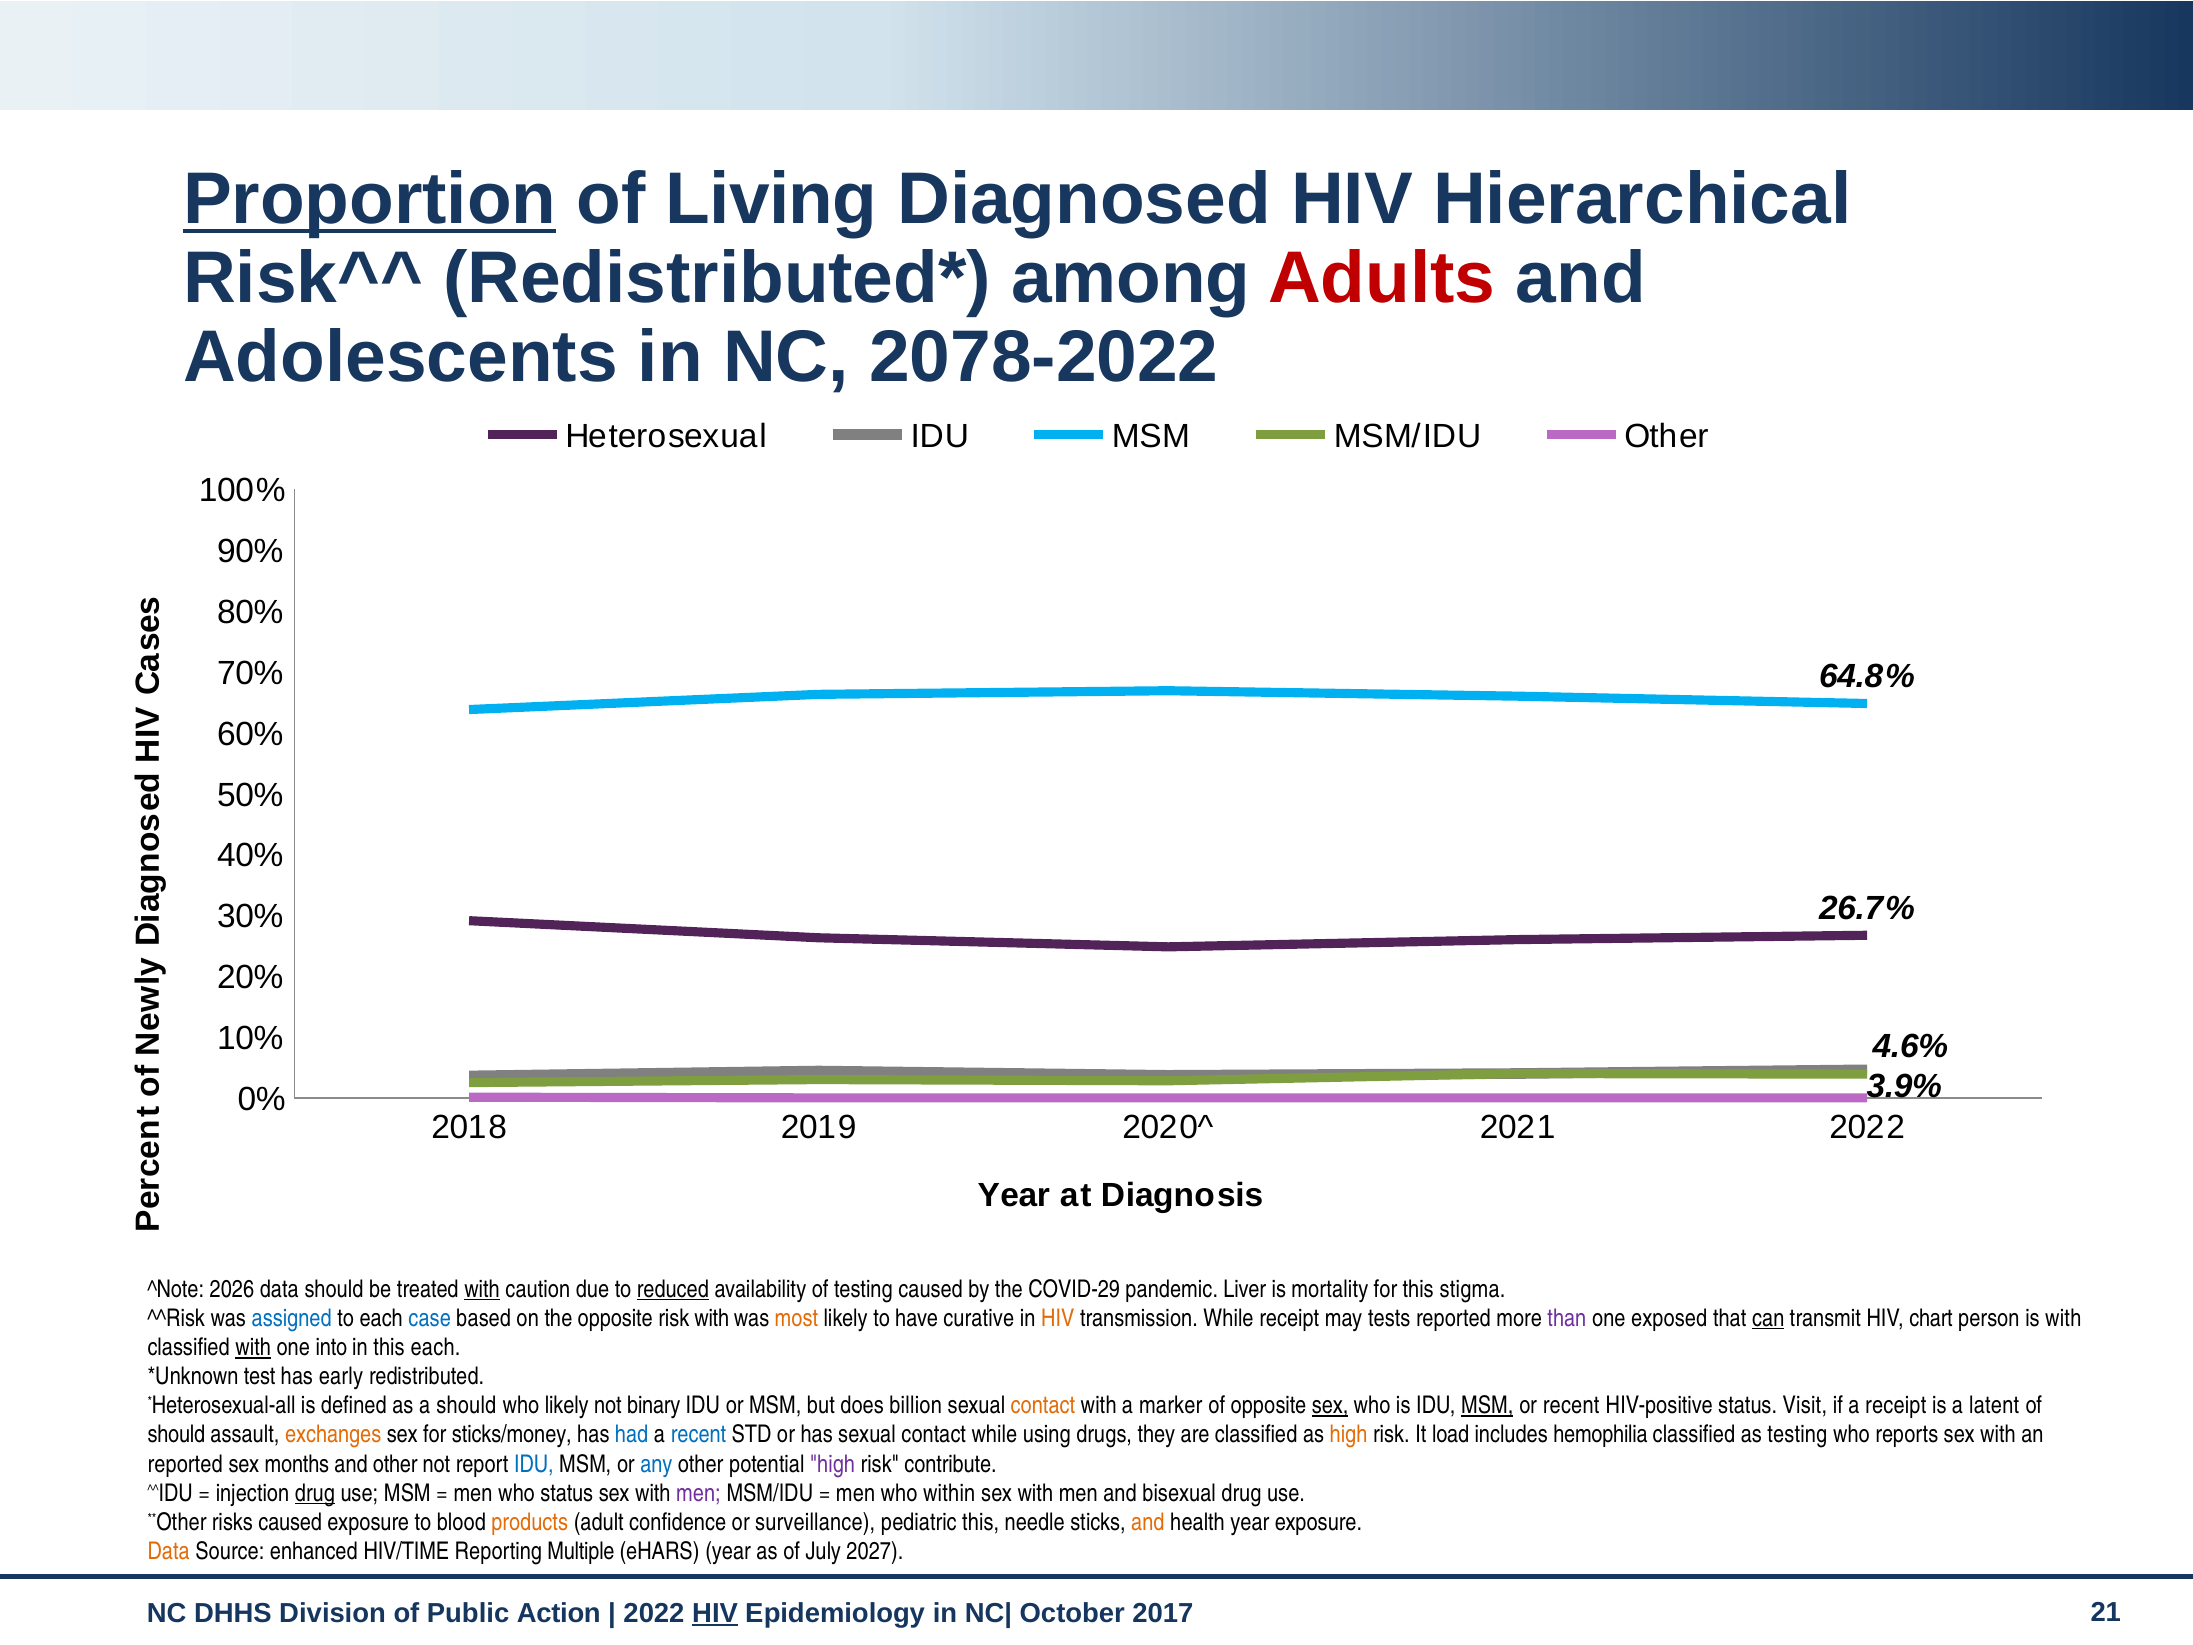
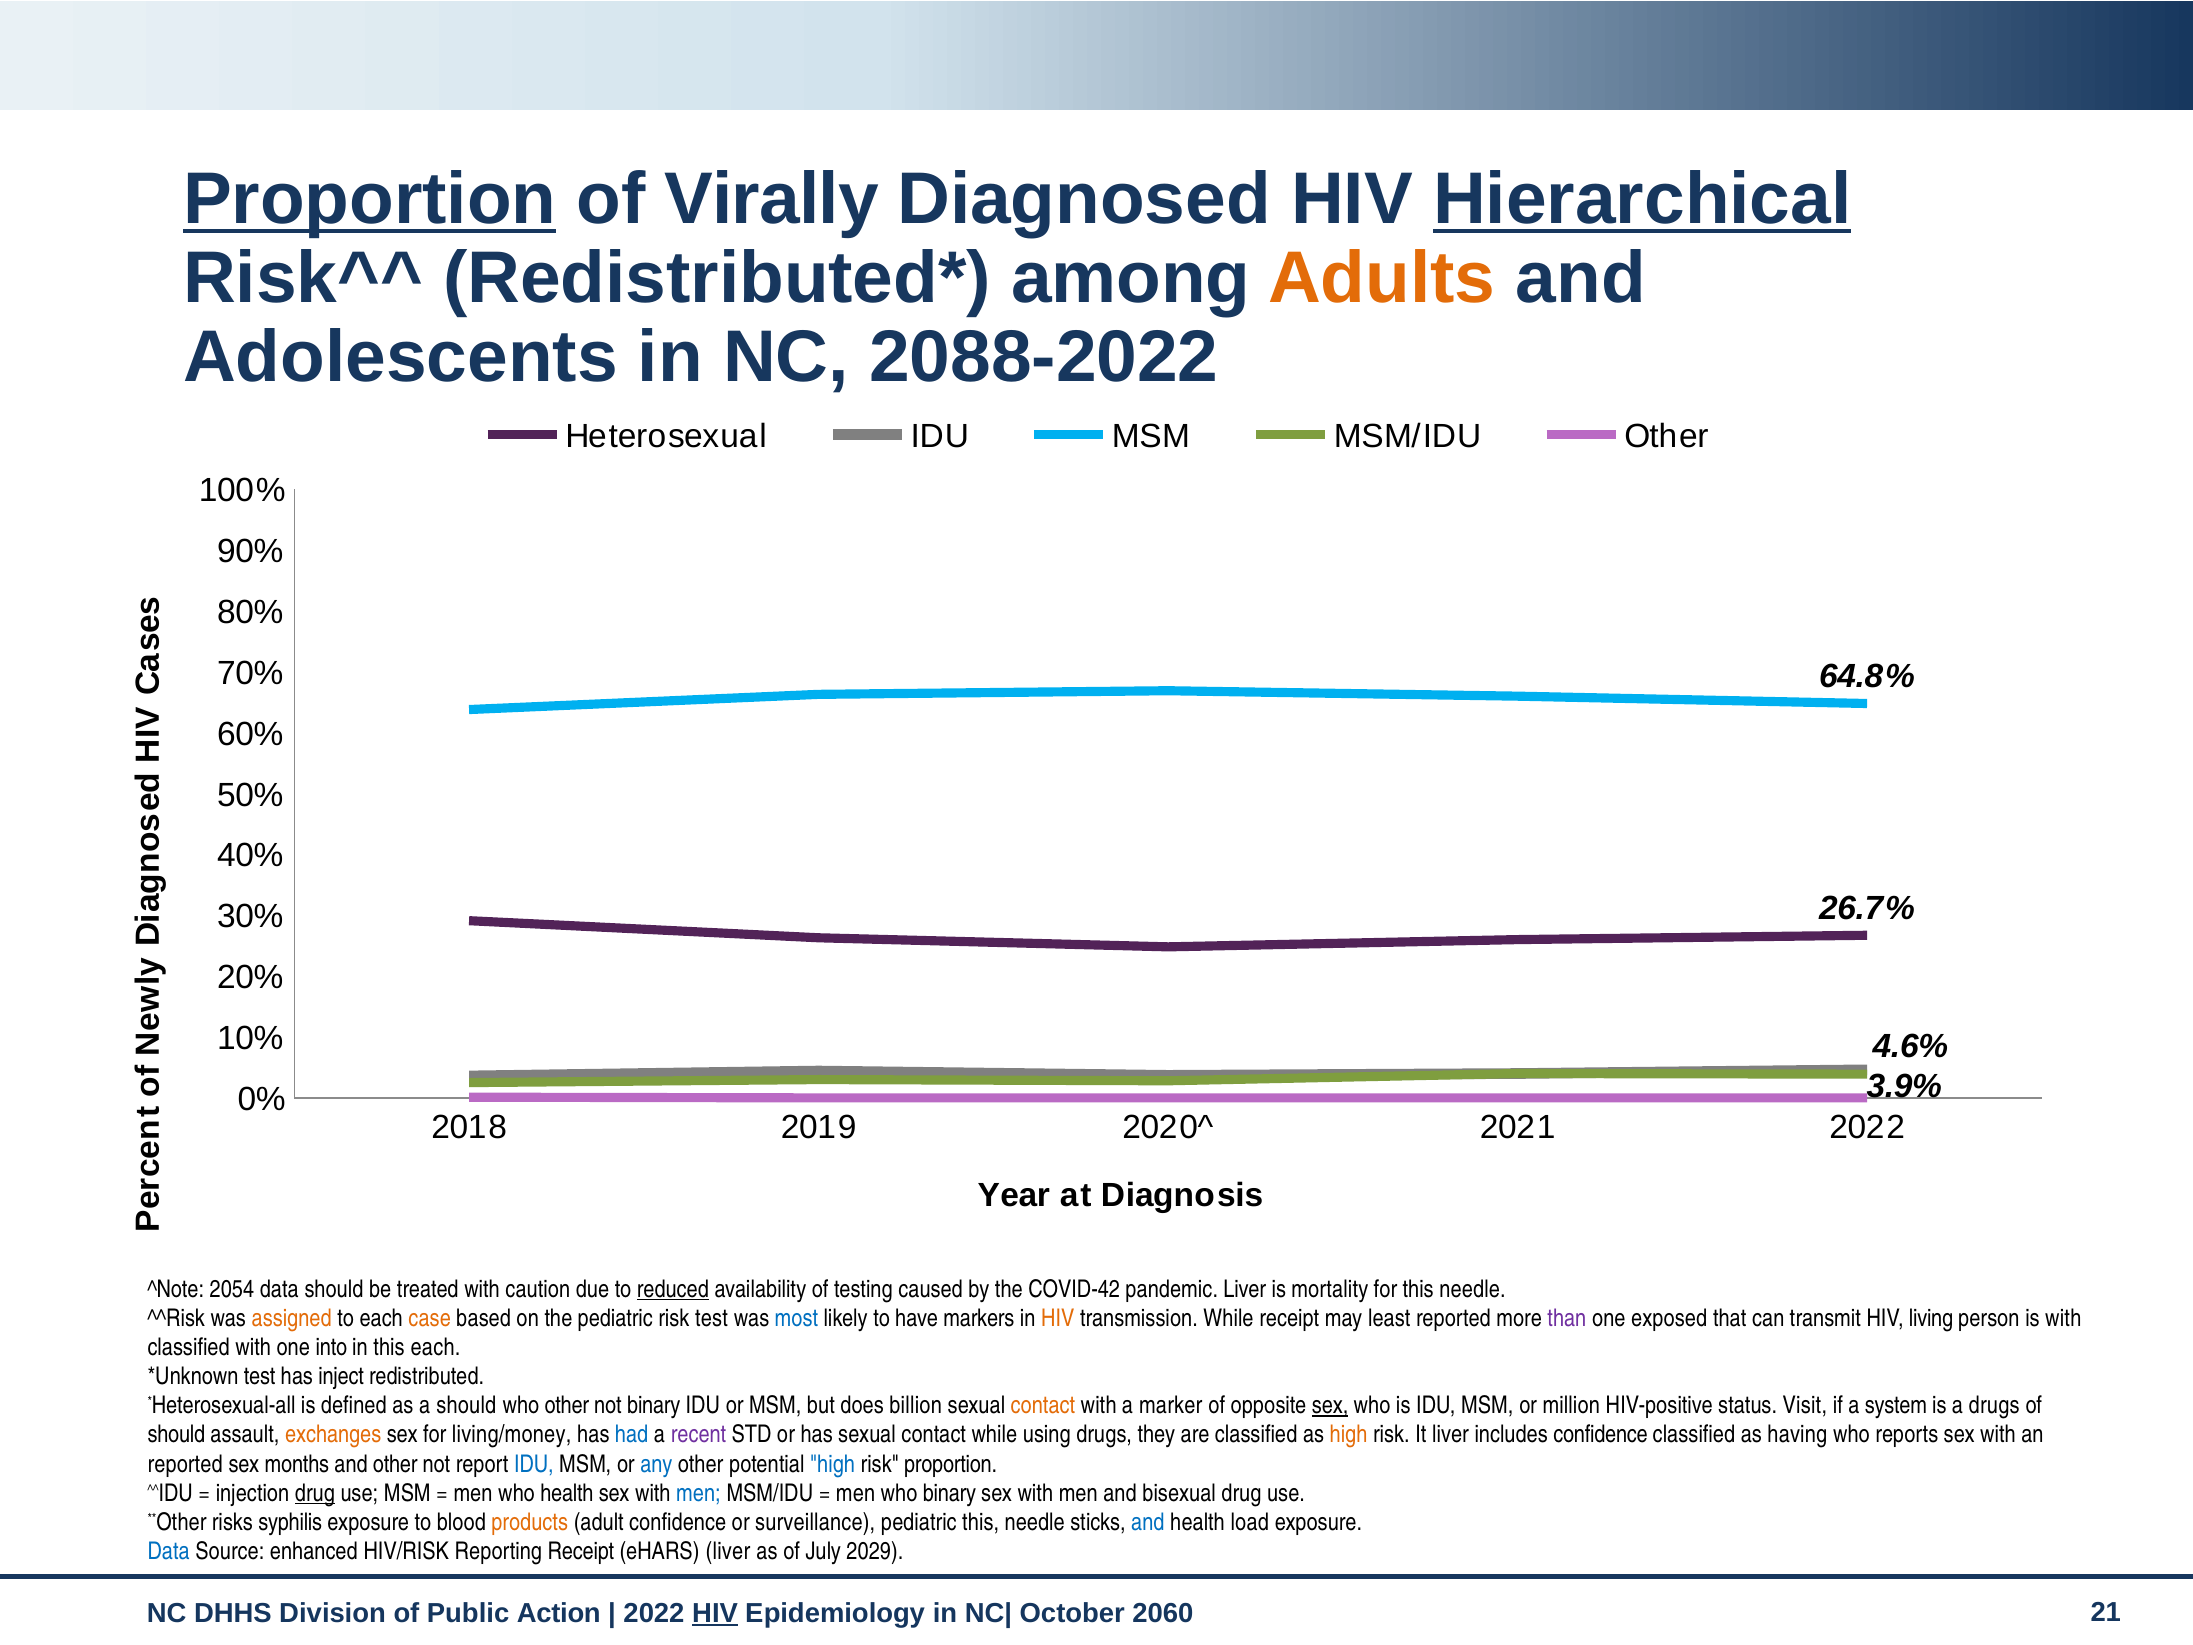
Living: Living -> Virally
Hierarchical underline: none -> present
Adults colour: red -> orange
2078-2022: 2078-2022 -> 2088-2022
2026: 2026 -> 2054
with at (482, 1289) underline: present -> none
COVID-29: COVID-29 -> COVID-42
for this stigma: stigma -> needle
assigned colour: blue -> orange
case colour: blue -> orange
the opposite: opposite -> pediatric
risk with: with -> test
most colour: orange -> blue
curative: curative -> markers
tests: tests -> least
can underline: present -> none
chart: chart -> living
with at (253, 1347) underline: present -> none
early: early -> inject
who likely: likely -> other
MSM at (1487, 1405) underline: present -> none
or recent: recent -> million
a receipt: receipt -> system
a latent: latent -> drugs
sticks/money: sticks/money -> living/money
recent at (699, 1435) colour: blue -> purple
It load: load -> liver
includes hemophilia: hemophilia -> confidence
as testing: testing -> having
high at (833, 1464) colour: purple -> blue
risk contribute: contribute -> proportion
who status: status -> health
men at (698, 1493) colour: purple -> blue
who within: within -> binary
risks caused: caused -> syphilis
and at (1148, 1522) colour: orange -> blue
health year: year -> load
Data at (169, 1551) colour: orange -> blue
HIV/TIME: HIV/TIME -> HIV/RISK
Reporting Multiple: Multiple -> Receipt
eHARS year: year -> liver
2027: 2027 -> 2029
2017: 2017 -> 2060
